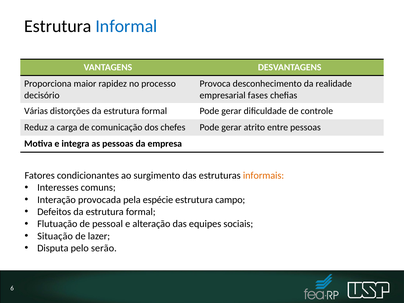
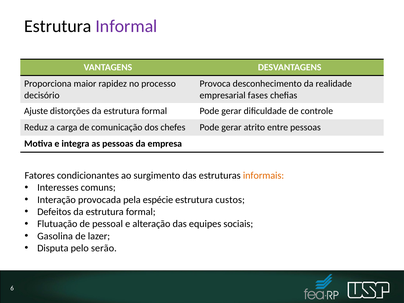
Informal colour: blue -> purple
Várias: Várias -> Ajuste
campo: campo -> custos
Situação: Situação -> Gasolina
